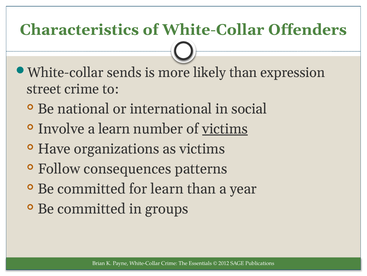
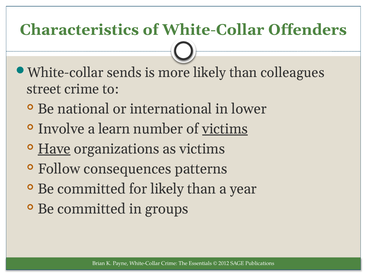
expression: expression -> colleagues
social: social -> lower
Have underline: none -> present
for learn: learn -> likely
